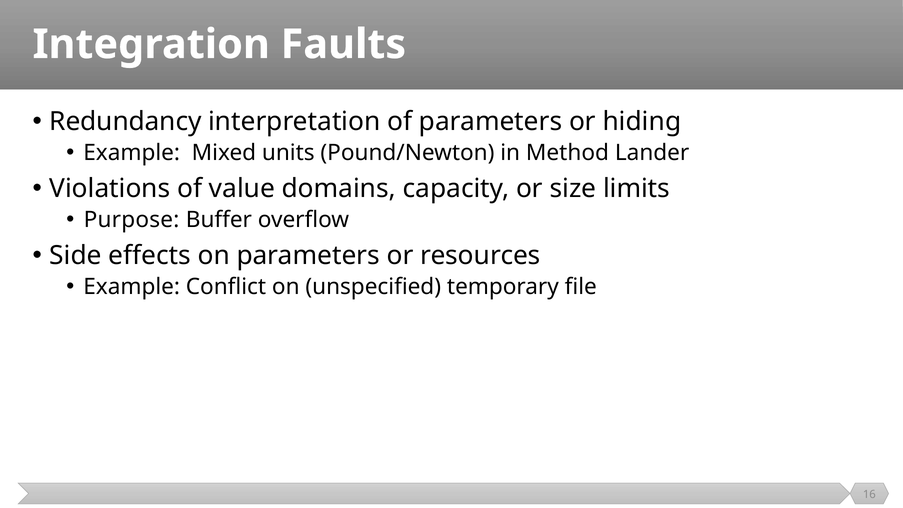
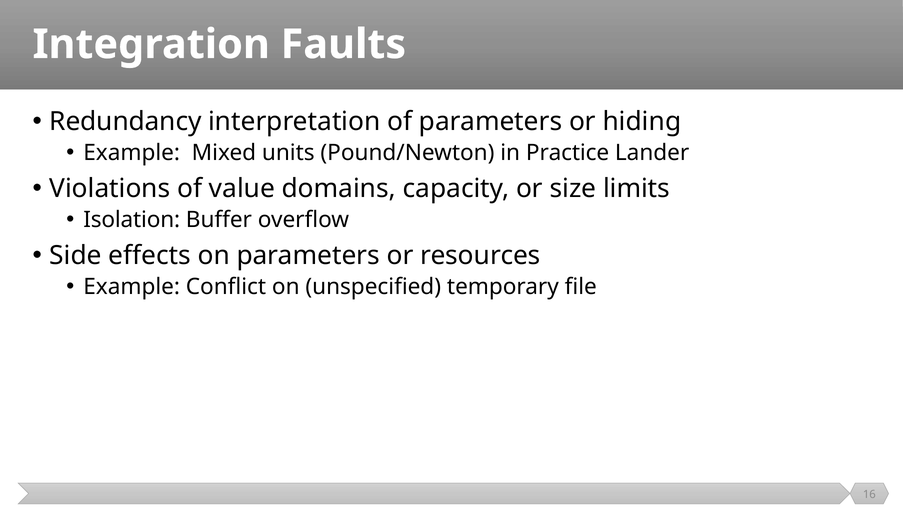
Method: Method -> Practice
Purpose: Purpose -> Isolation
